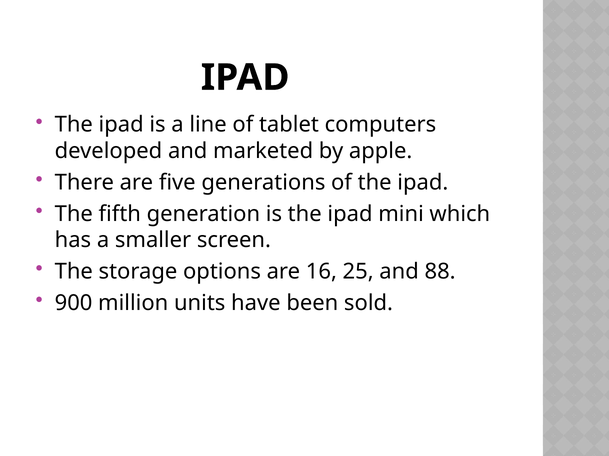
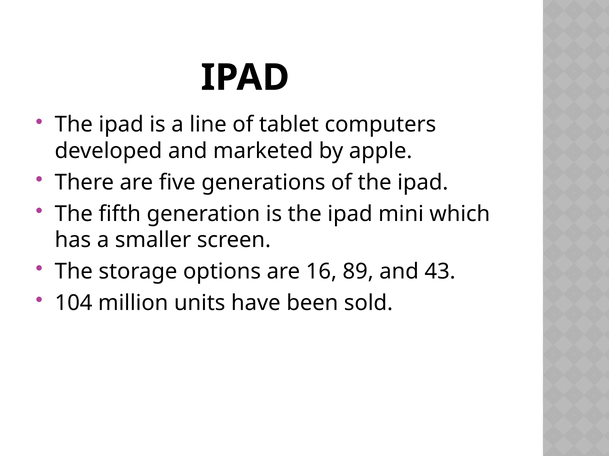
25: 25 -> 89
88: 88 -> 43
900: 900 -> 104
